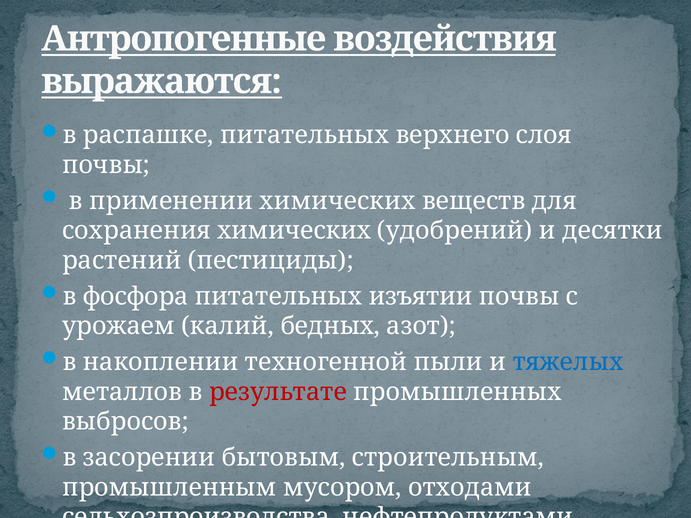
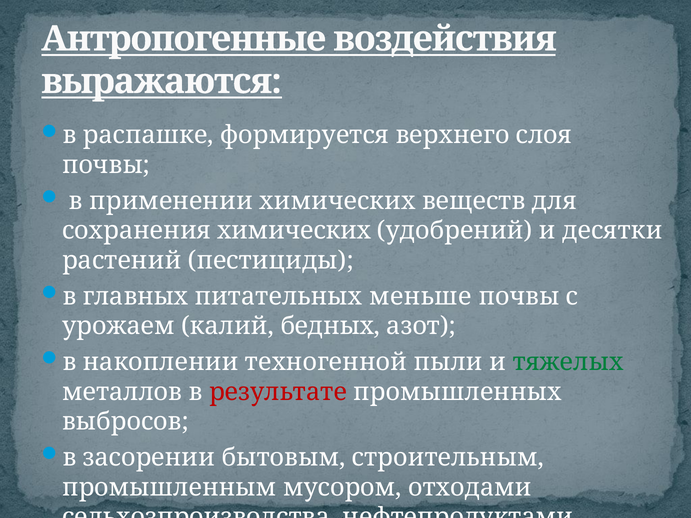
распашке питательных: питательных -> формируется
фосфора: фосфора -> главных
изъятии: изъятии -> меньше
тяжелых colour: blue -> green
